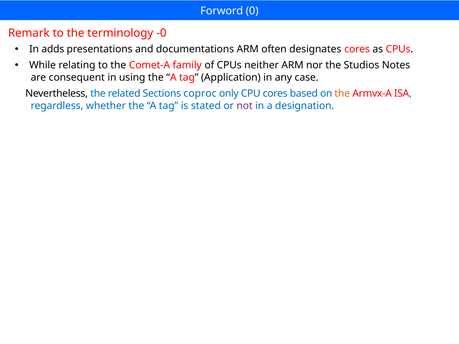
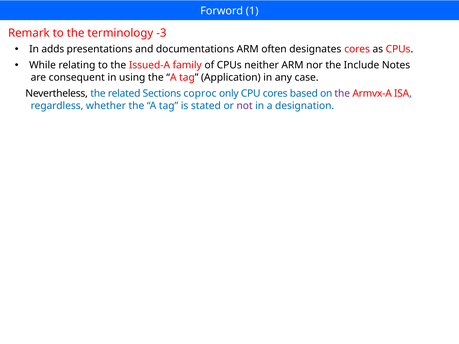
0: 0 -> 1
-0: -0 -> -3
Comet-A: Comet-A -> Issued-A
Studios: Studios -> Include
the at (342, 94) colour: orange -> purple
